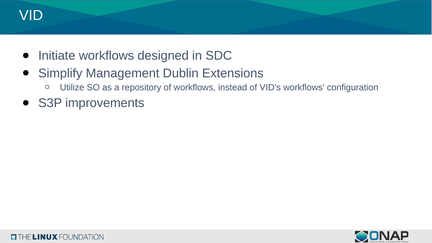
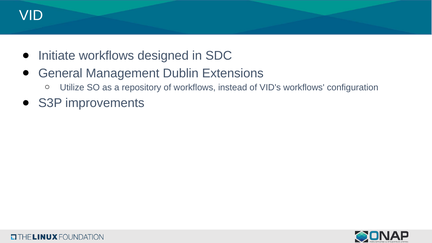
Simplify: Simplify -> General
